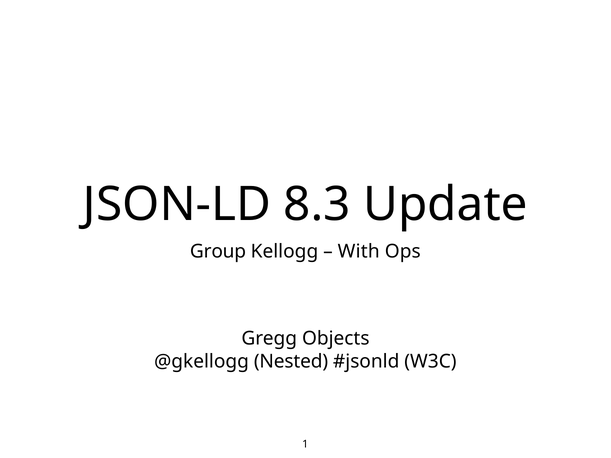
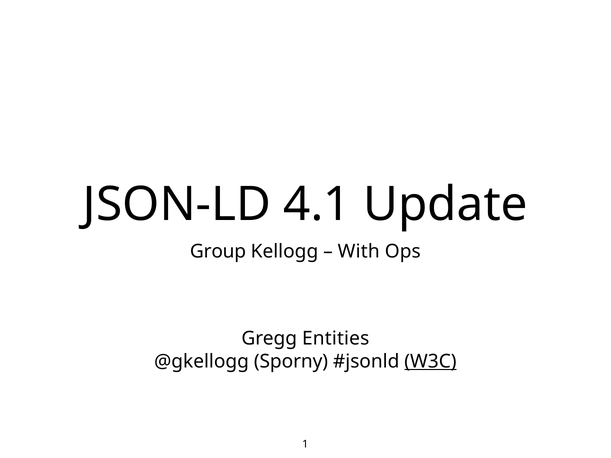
8.3: 8.3 -> 4.1
Objects: Objects -> Entities
Nested: Nested -> Sporny
W3C underline: none -> present
